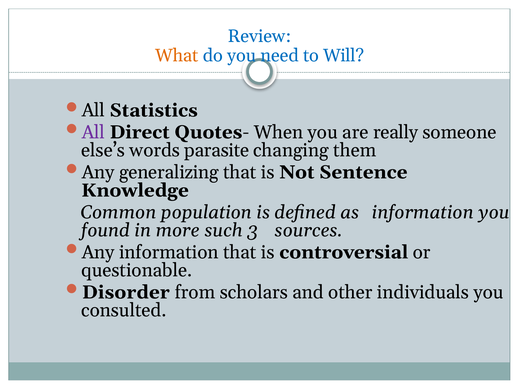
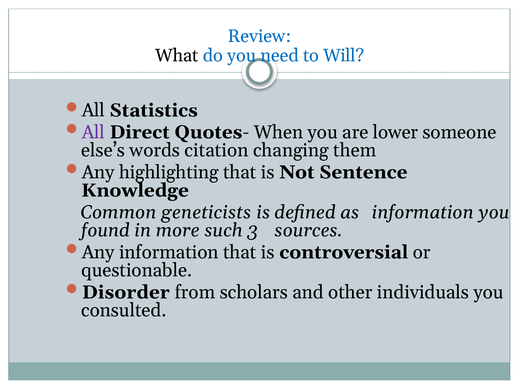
What colour: orange -> black
really: really -> lower
parasite: parasite -> citation
generalizing: generalizing -> highlighting
population: population -> geneticists
